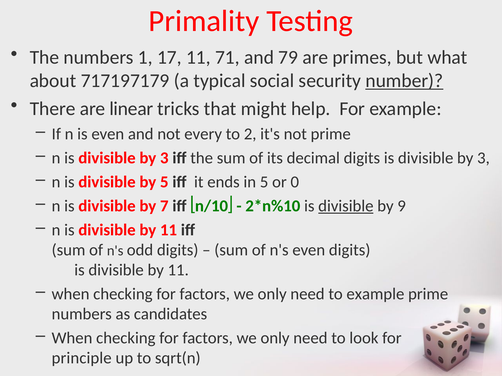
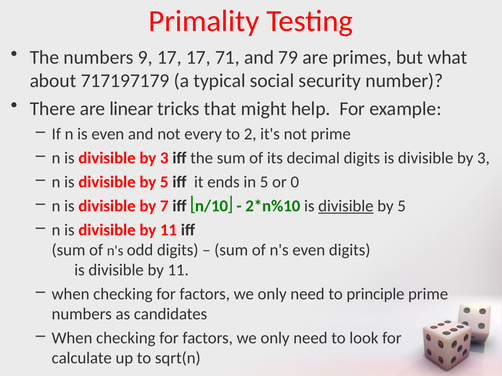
1: 1 -> 9
17 11: 11 -> 17
number underline: present -> none
9 at (402, 206): 9 -> 5
to example: example -> principle
principle: principle -> calculate
